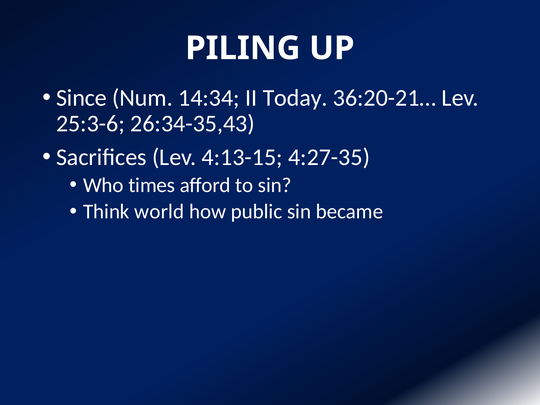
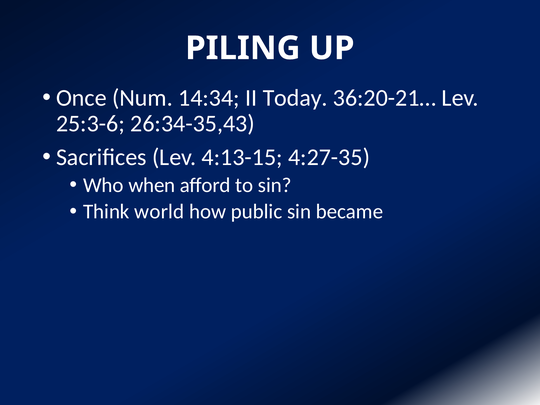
Since: Since -> Once
times: times -> when
